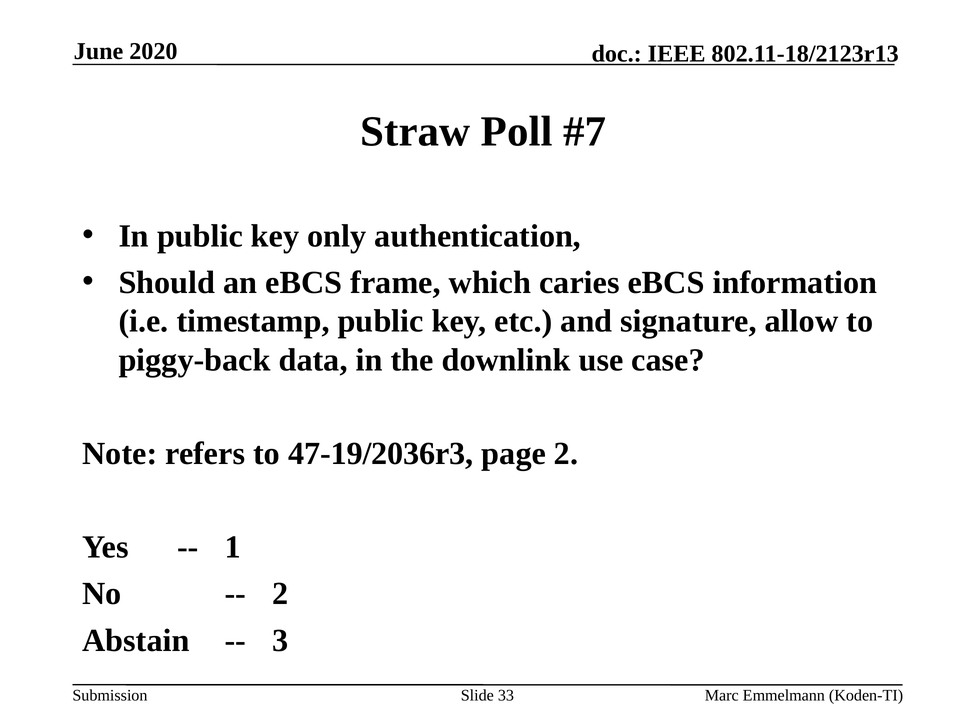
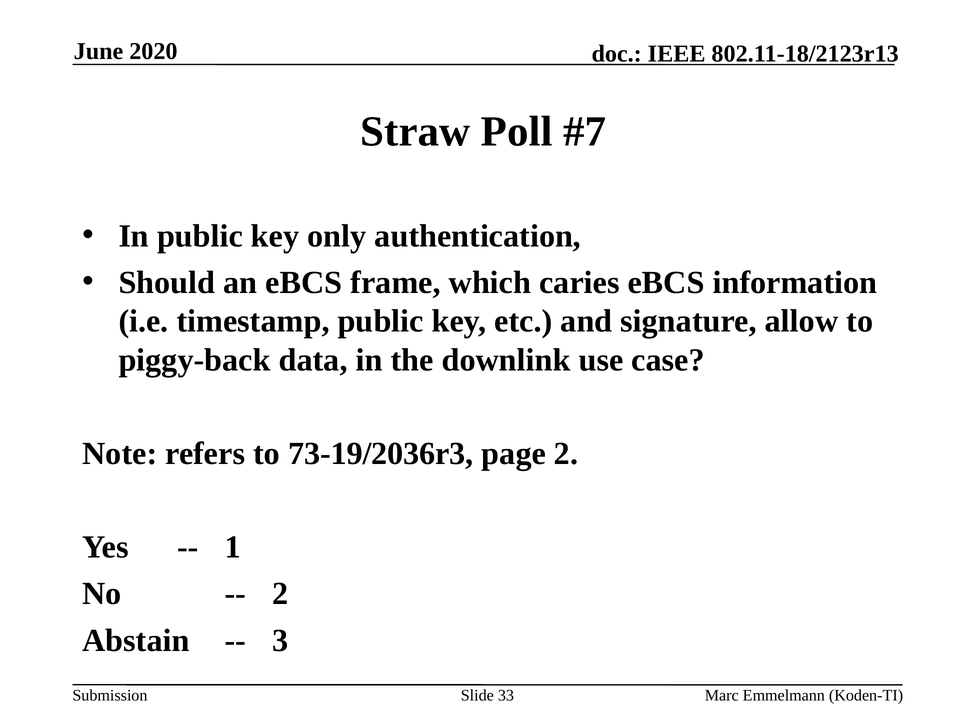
47-19/2036r3: 47-19/2036r3 -> 73-19/2036r3
